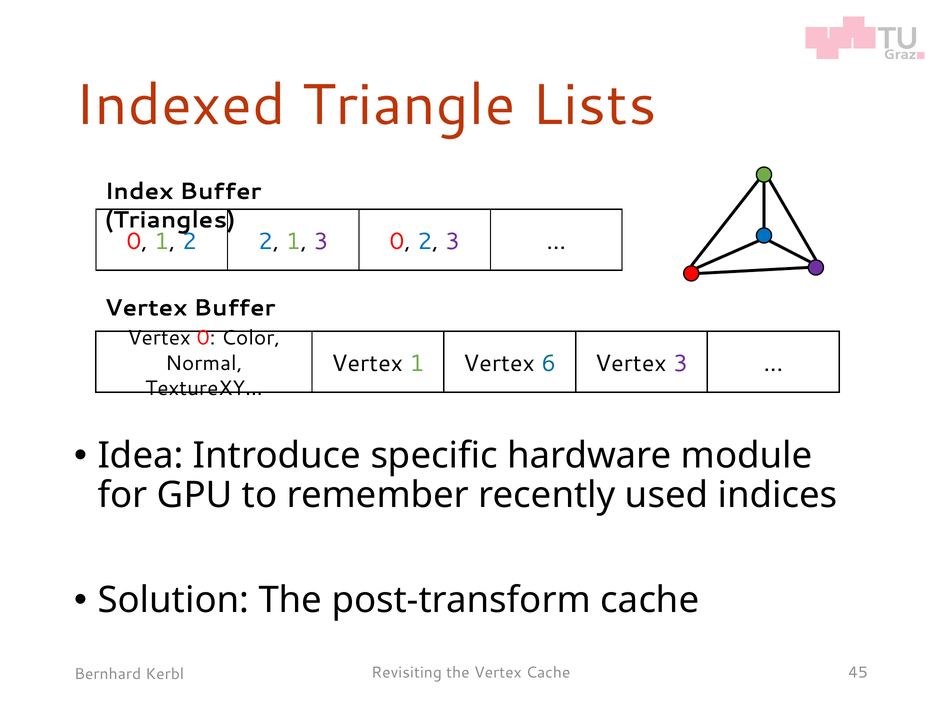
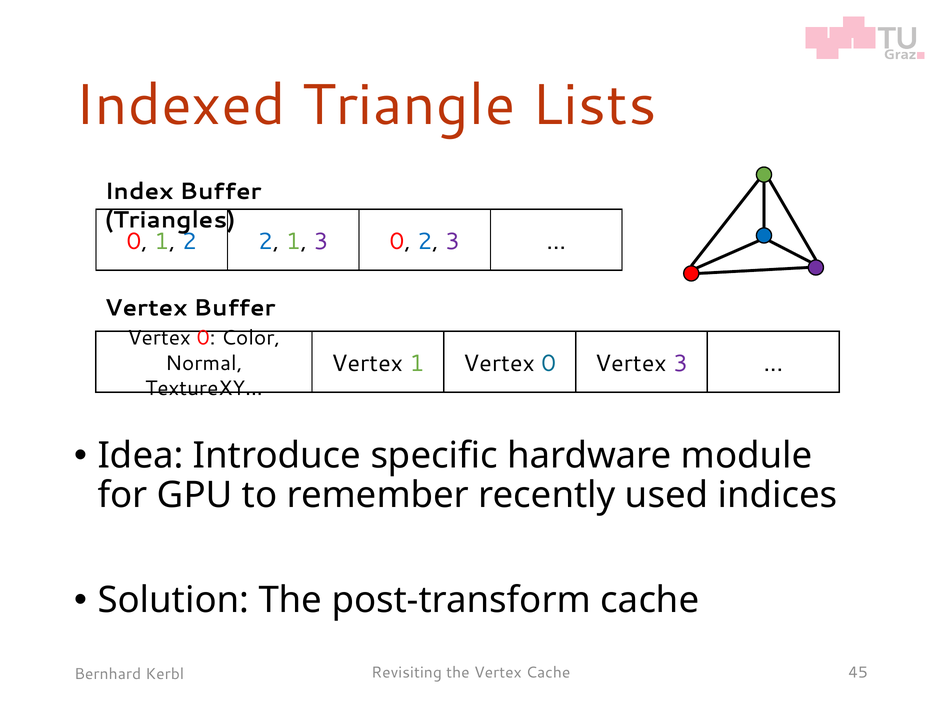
1 Vertex 6: 6 -> 0
